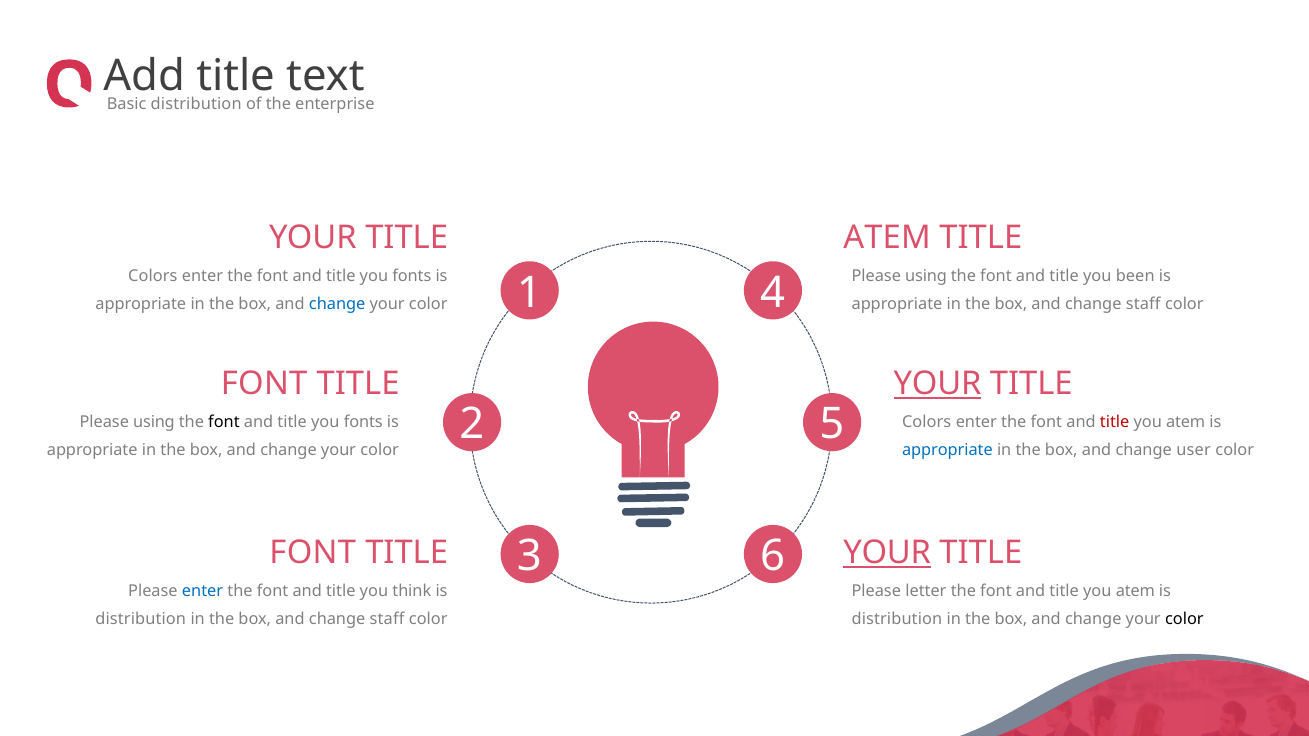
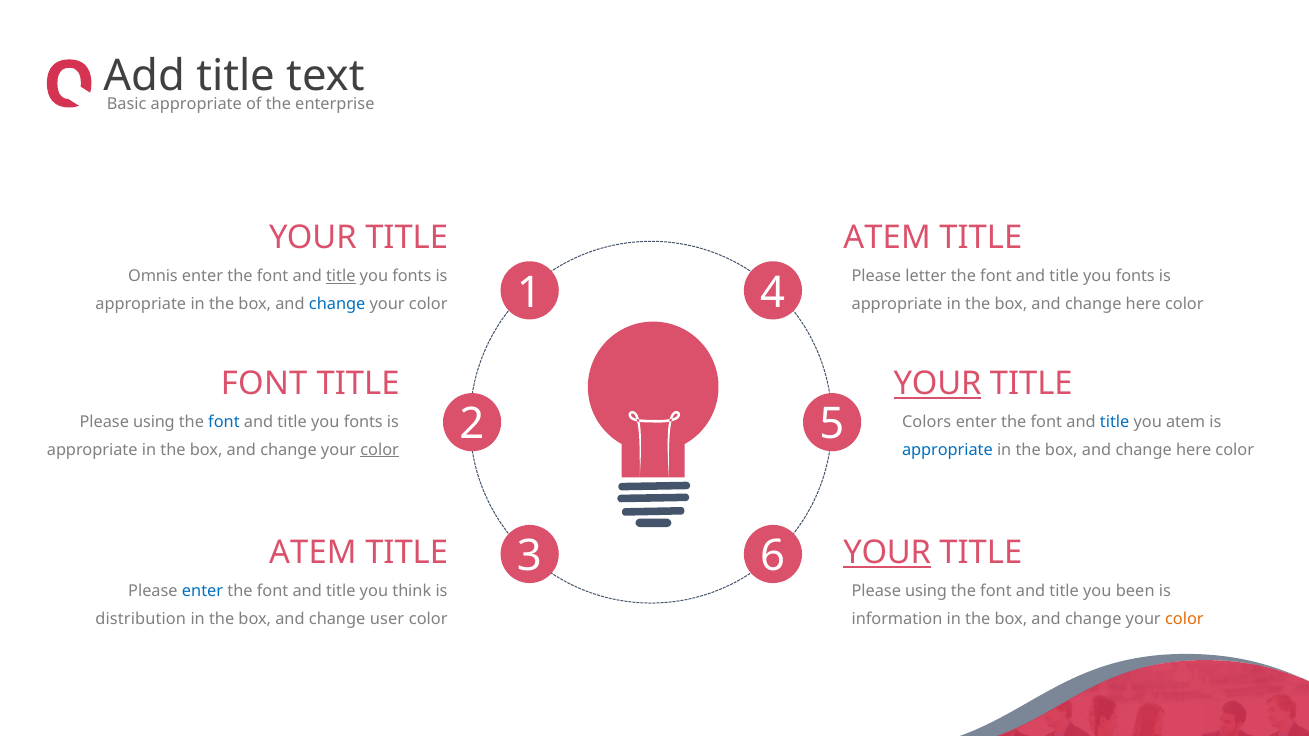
distribution at (196, 104): distribution -> appropriate
Colors at (153, 277): Colors -> Omnis
title at (341, 277) underline: none -> present
using at (926, 277): using -> letter
been at (1135, 277): been -> fonts
staff at (1143, 304): staff -> here
font at (224, 423) colour: black -> blue
title at (1115, 423) colour: red -> blue
color at (380, 450) underline: none -> present
user at (1194, 450): user -> here
FONT at (313, 553): FONT -> ATEM
letter at (926, 592): letter -> using
atem at (1135, 592): atem -> been
staff at (387, 619): staff -> user
distribution at (897, 619): distribution -> information
color at (1184, 619) colour: black -> orange
